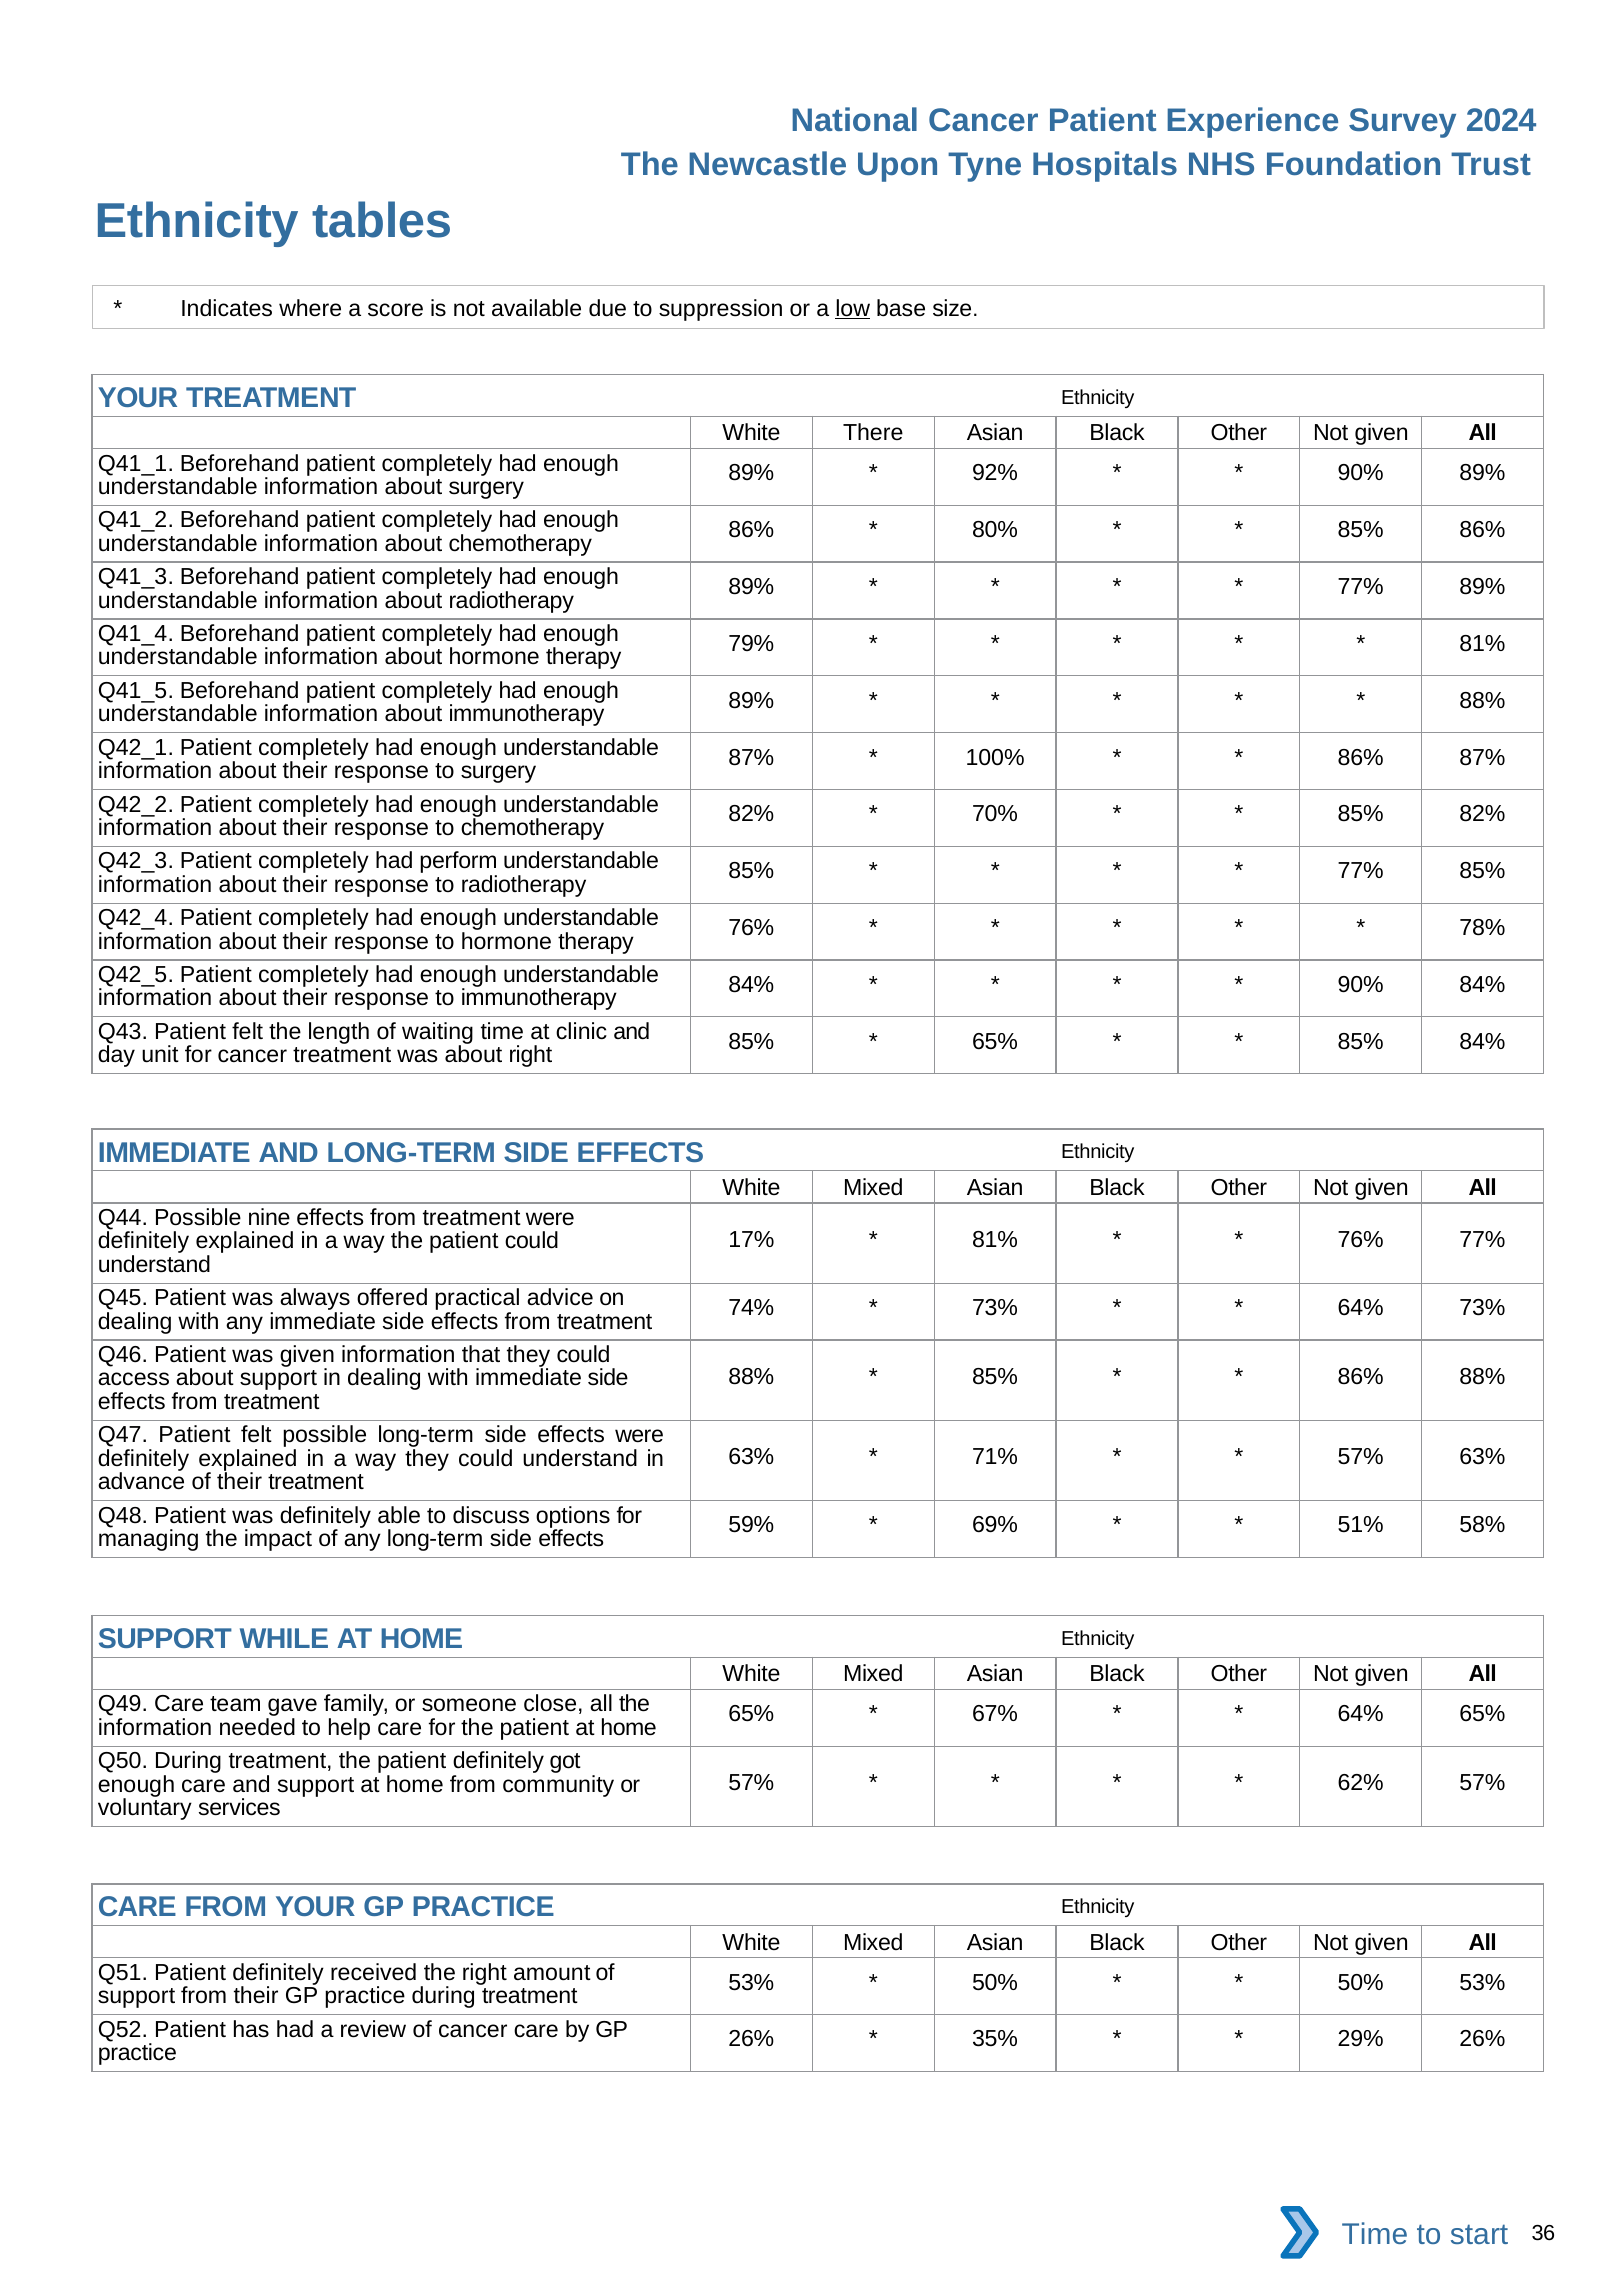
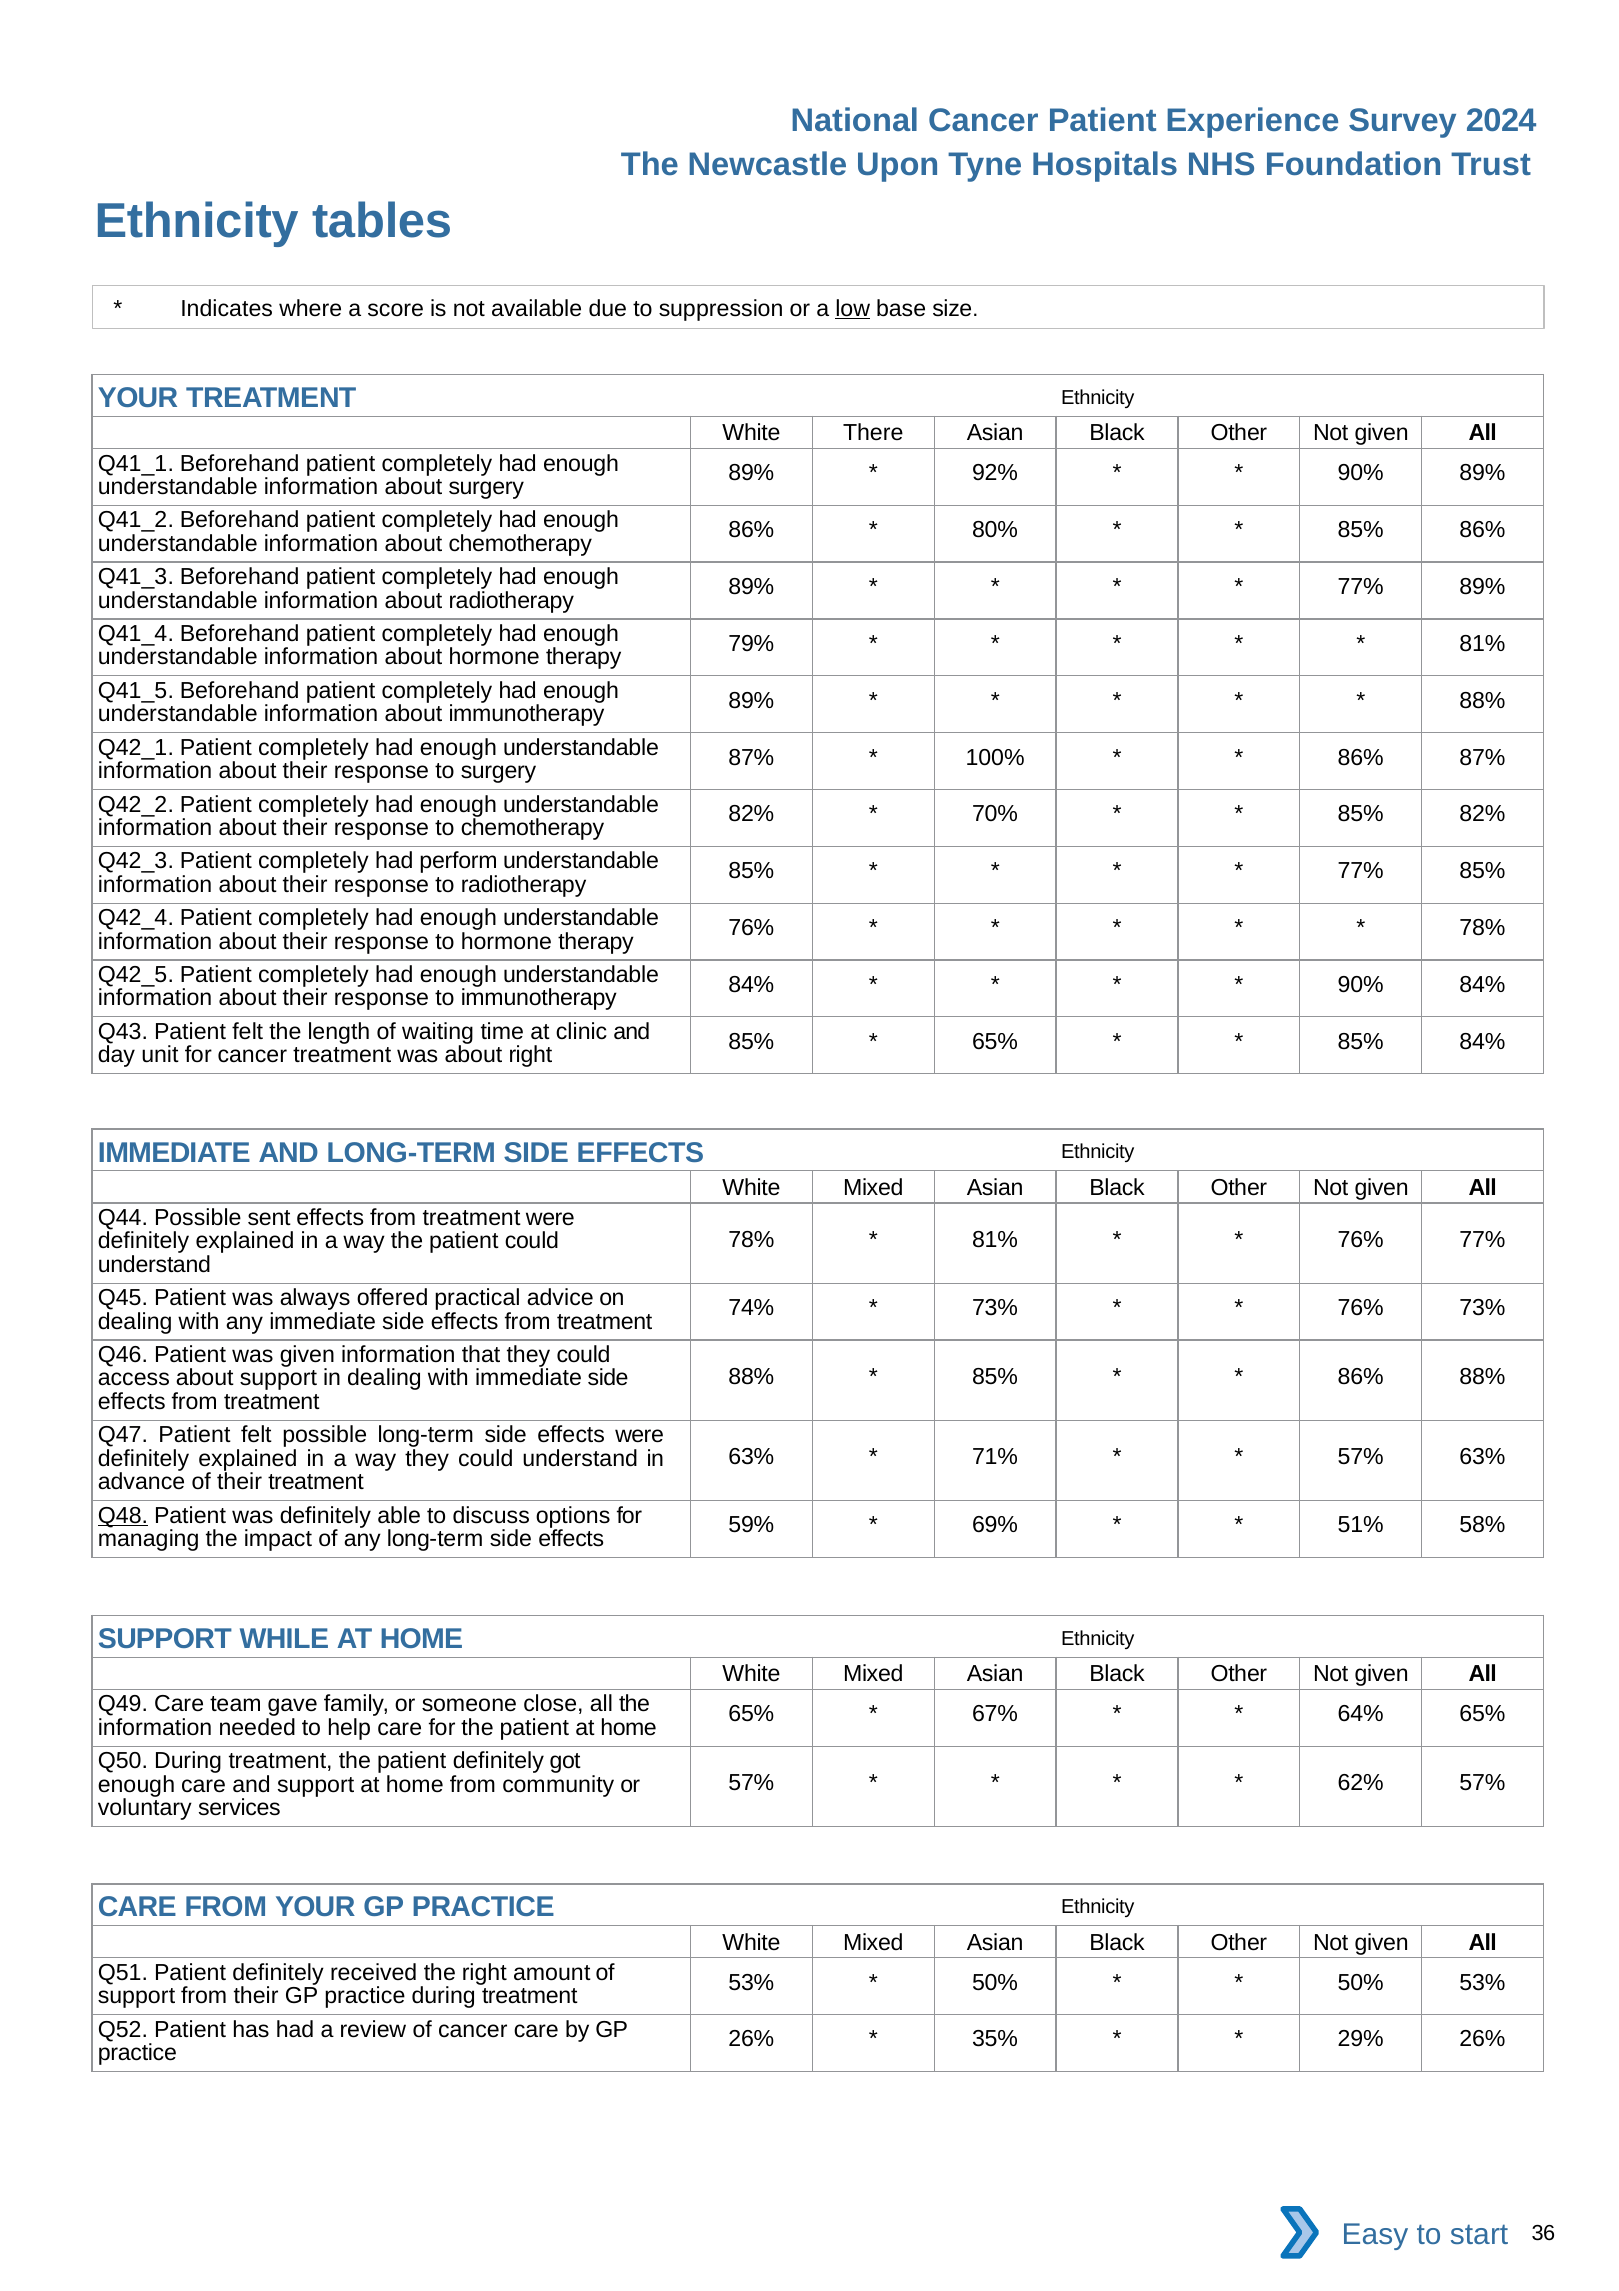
nine: nine -> sent
17% at (751, 1240): 17% -> 78%
64% at (1361, 1308): 64% -> 76%
Q48 underline: none -> present
Time at (1375, 2235): Time -> Easy
